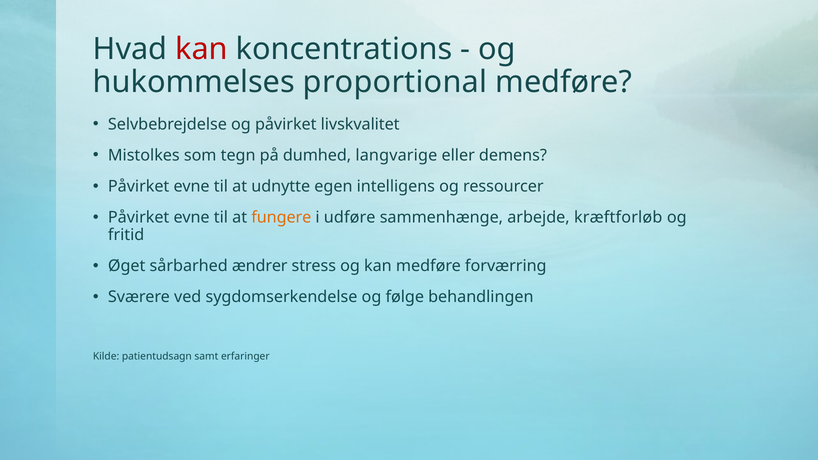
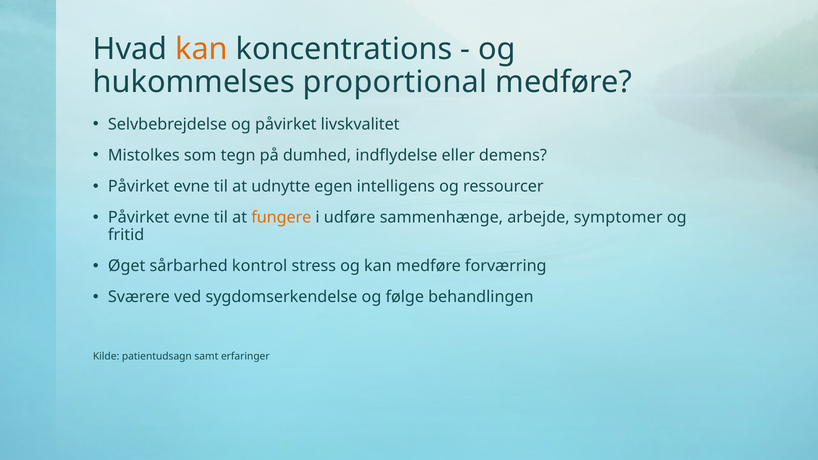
kan at (202, 49) colour: red -> orange
langvarige: langvarige -> indflydelse
kræftforløb: kræftforløb -> symptomer
ændrer: ændrer -> kontrol
